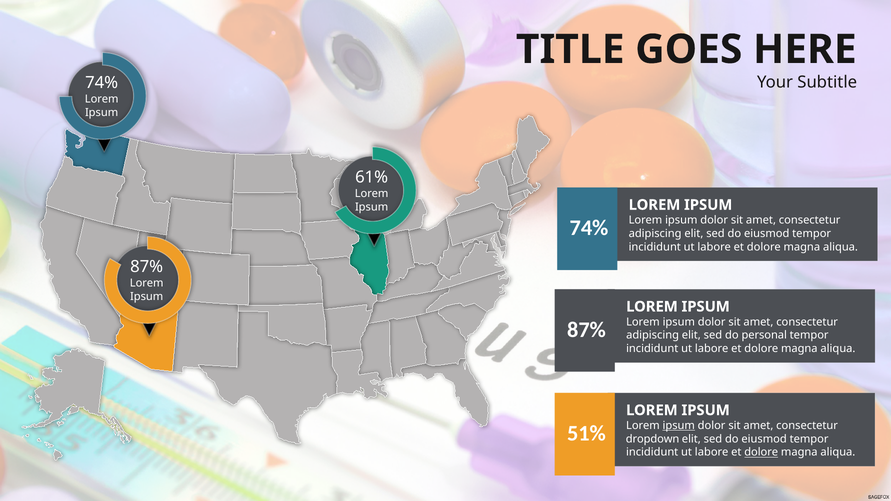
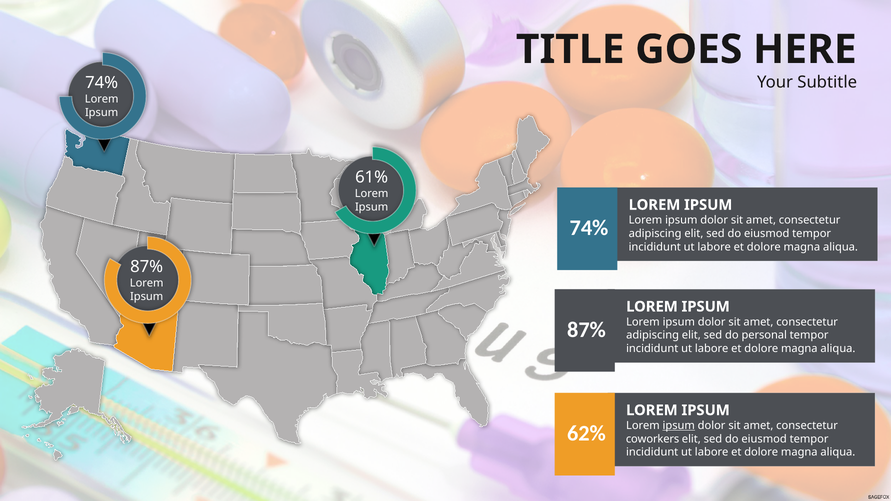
51%: 51% -> 62%
dropdown: dropdown -> coworkers
dolore at (761, 452) underline: present -> none
